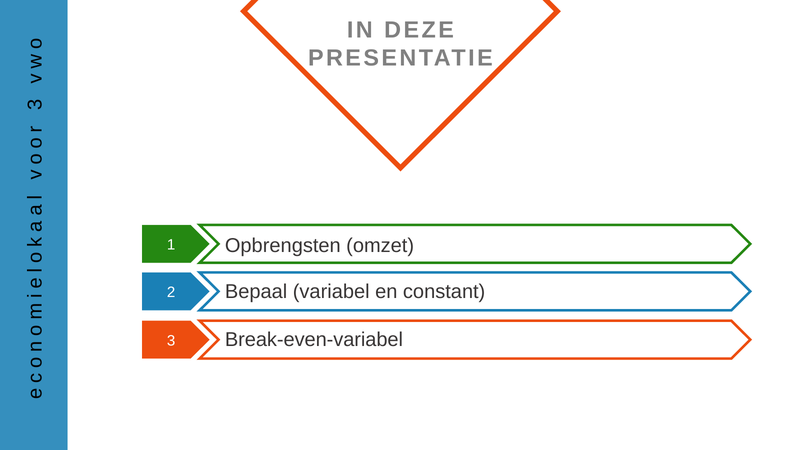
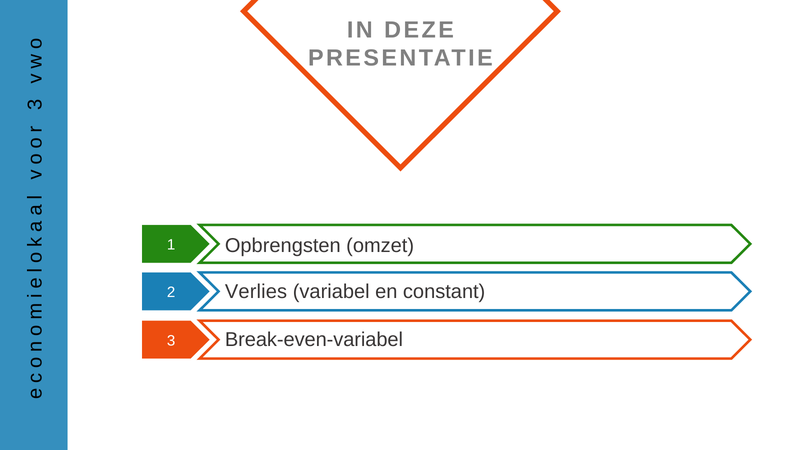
Bepaal: Bepaal -> Verlies
